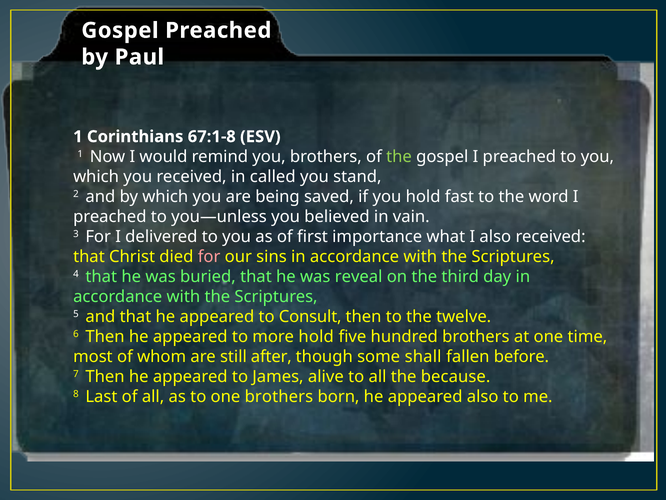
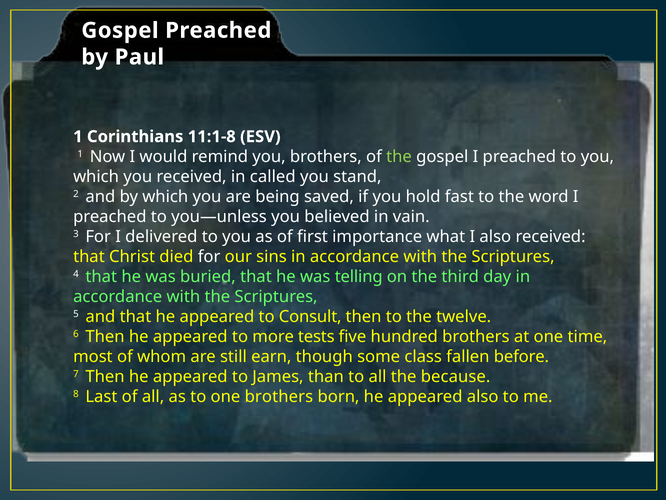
67:1-8: 67:1-8 -> 11:1-8
for at (209, 256) colour: pink -> white
reveal: reveal -> telling
more hold: hold -> tests
after: after -> earn
shall: shall -> class
alive: alive -> than
